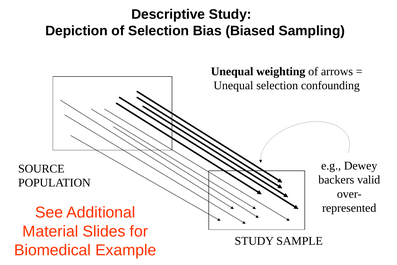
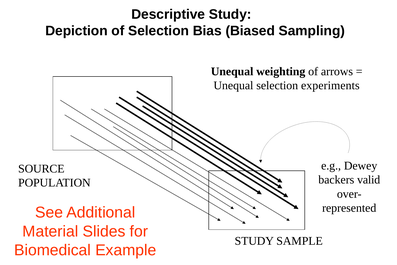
confounding: confounding -> experiments
